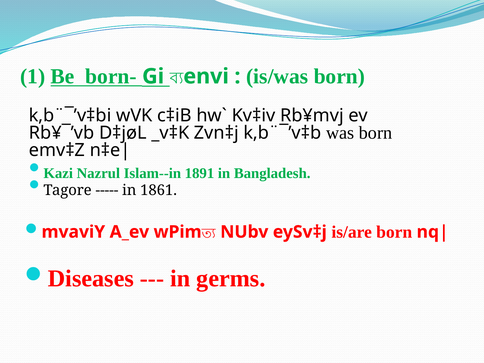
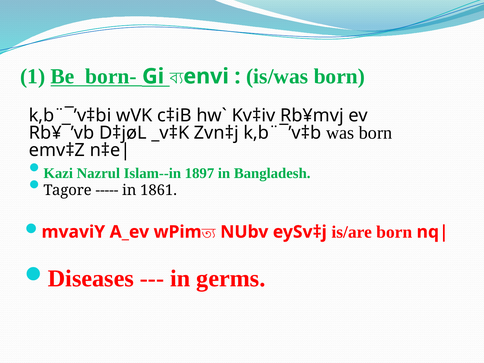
1891: 1891 -> 1897
